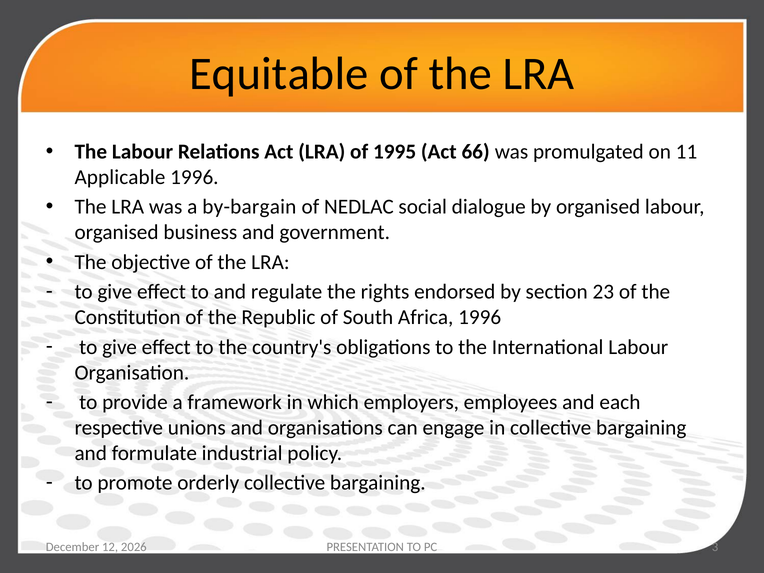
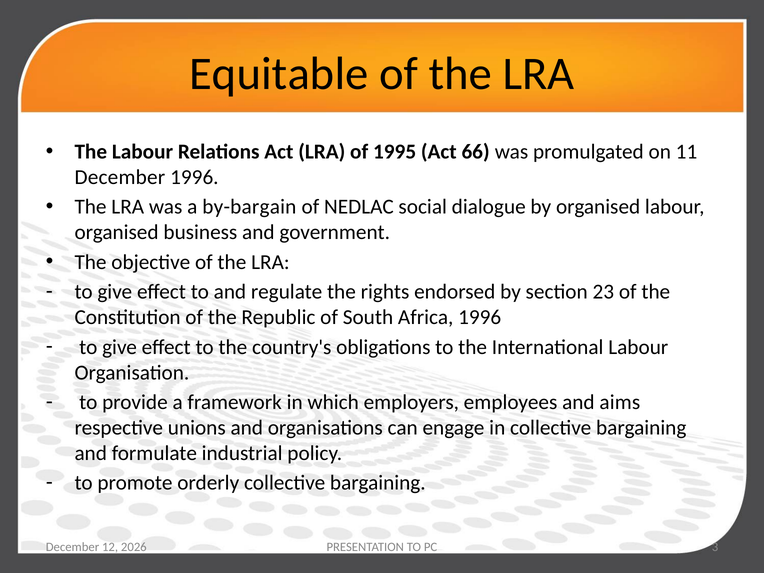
Applicable at (120, 177): Applicable -> December
each: each -> aims
